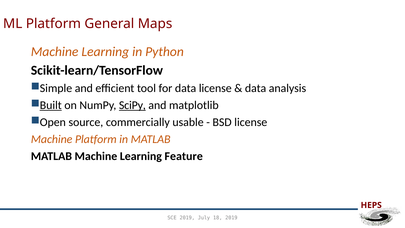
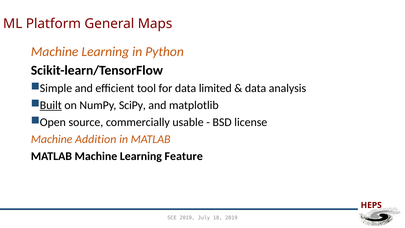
data license: license -> limited
SciPy underline: present -> none
Machine Platform: Platform -> Addition
